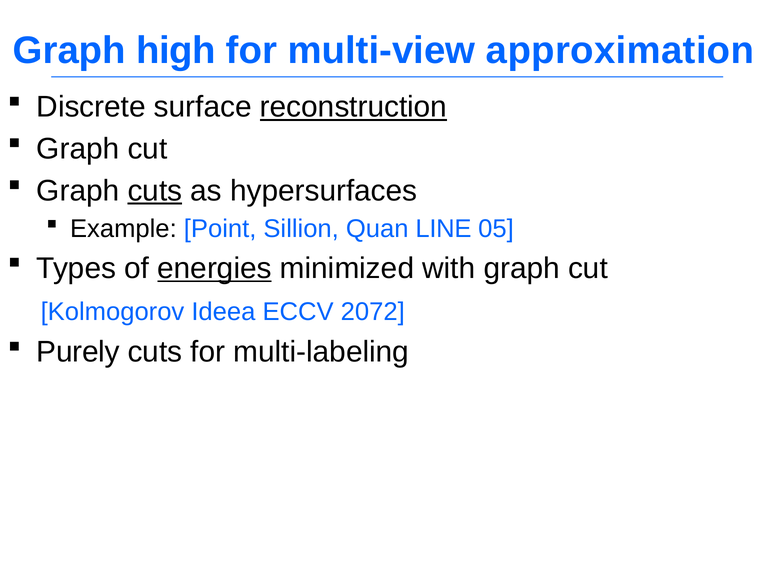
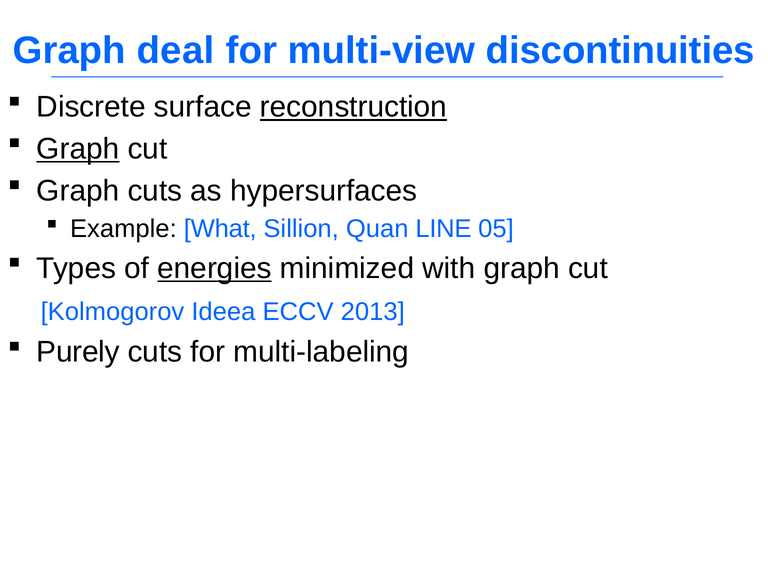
high: high -> deal
approximation: approximation -> discontinuities
Graph at (78, 149) underline: none -> present
cuts at (155, 191) underline: present -> none
Point: Point -> What
2072: 2072 -> 2013
